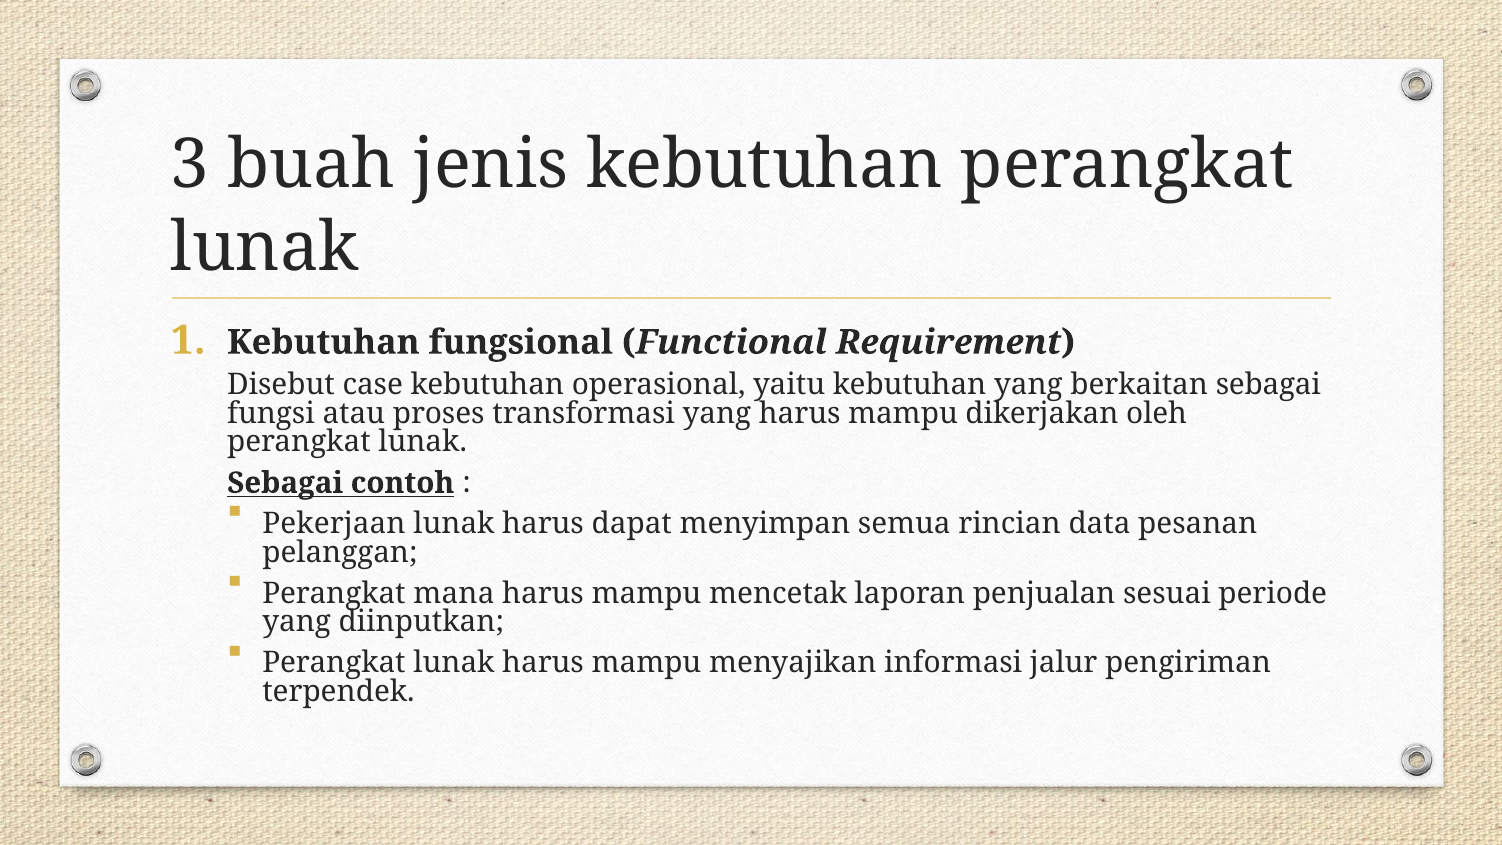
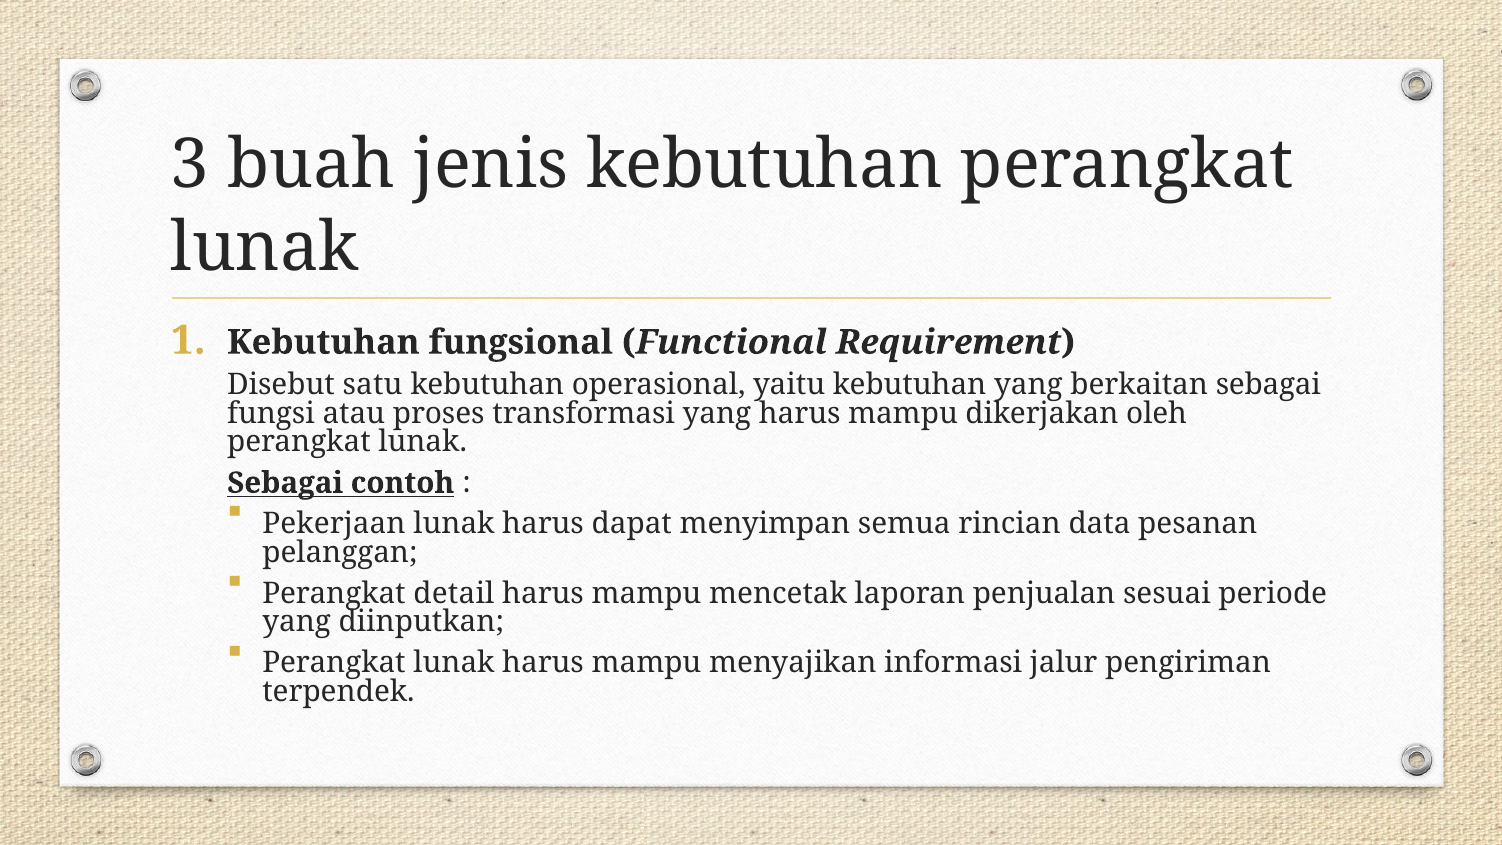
case: case -> satu
mana: mana -> detail
